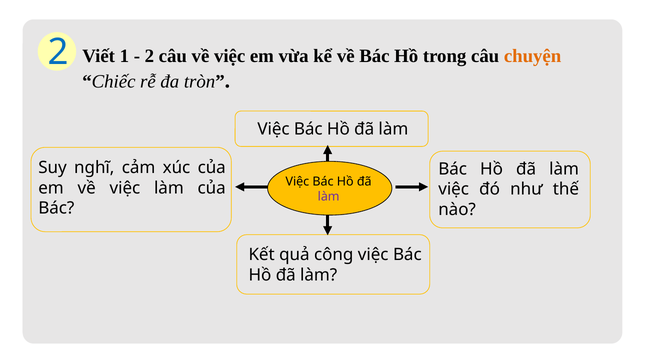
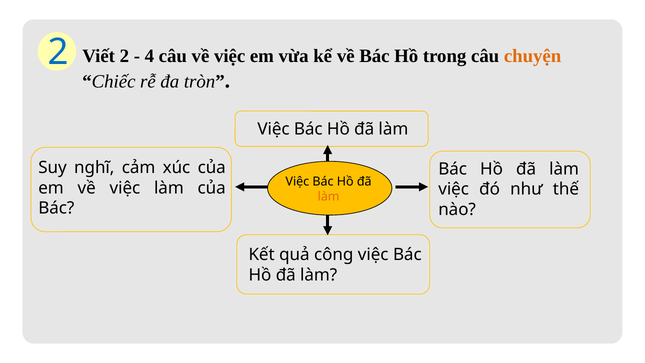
Viết 1: 1 -> 2
2 at (149, 56): 2 -> 4
làm at (329, 196) colour: purple -> orange
